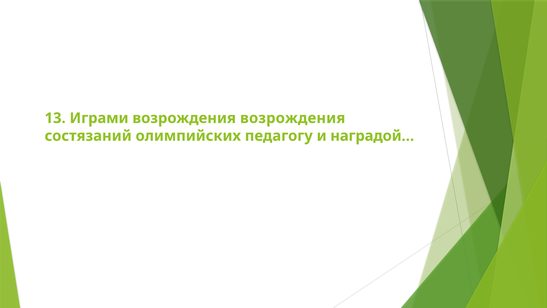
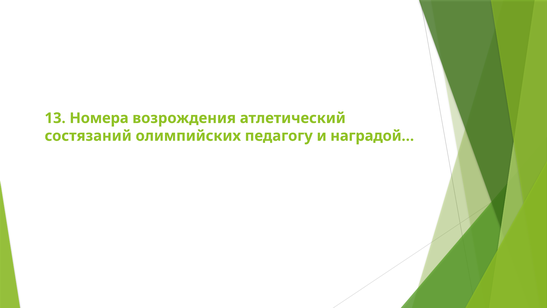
Играми: Играми -> Номера
возрождения возрождения: возрождения -> атлетический
